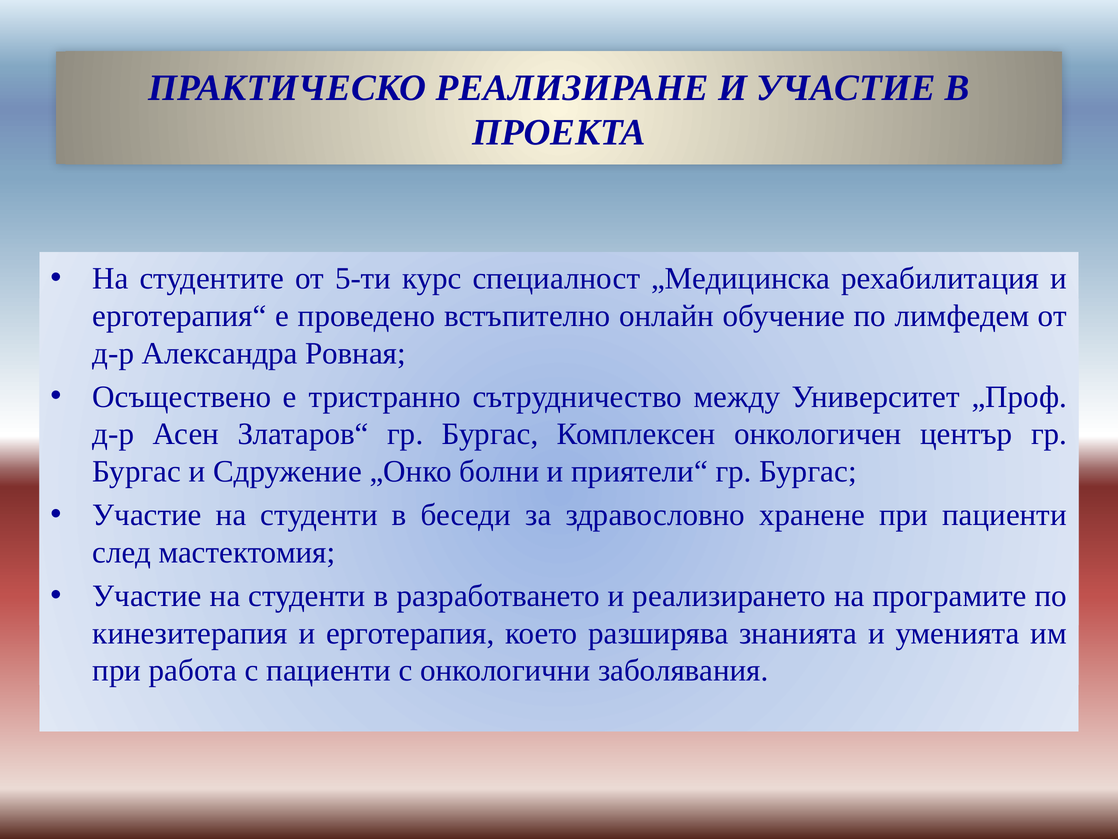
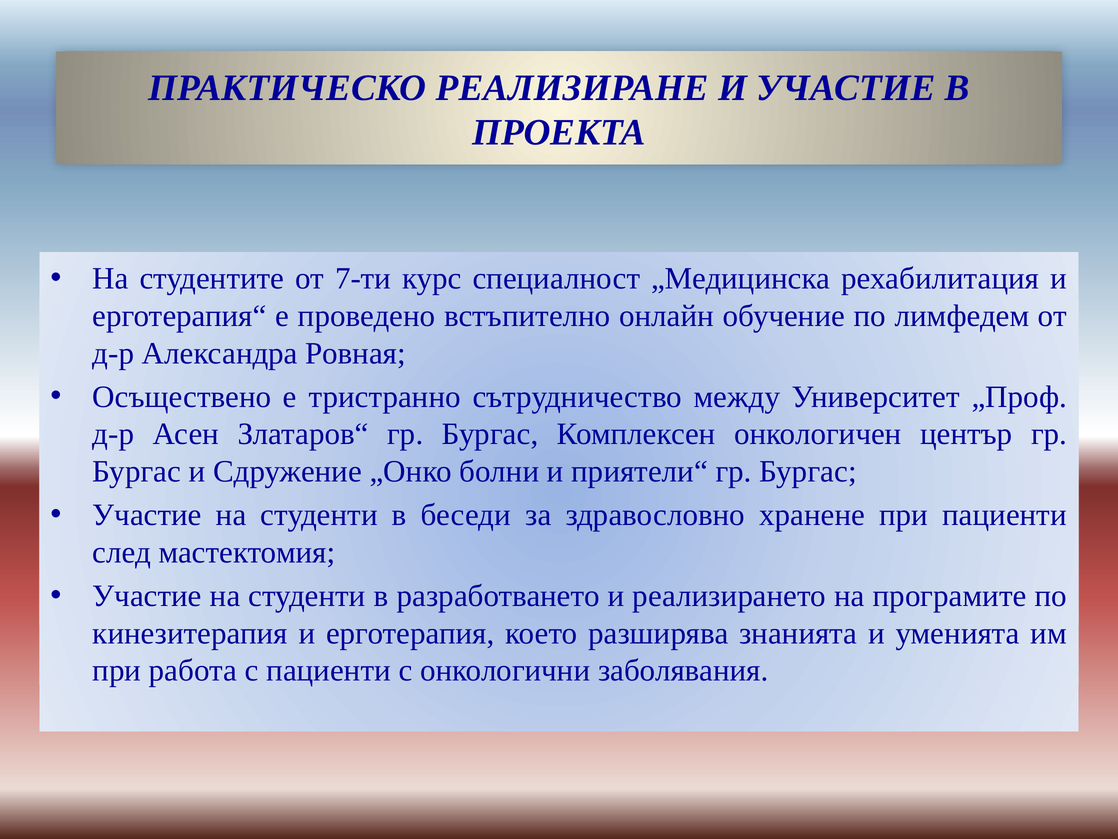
5-ти: 5-ти -> 7-ти
